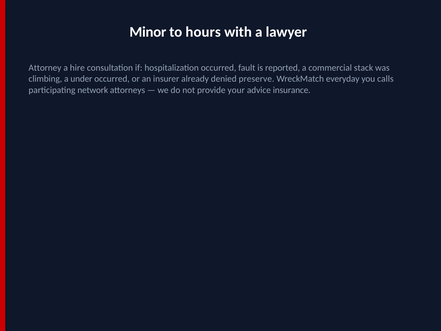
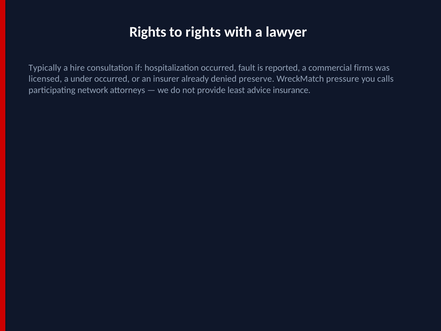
Minor at (148, 32): Minor -> Rights
to hours: hours -> rights
Attorney: Attorney -> Typically
stack: stack -> firms
climbing: climbing -> licensed
everyday: everyday -> pressure
your: your -> least
